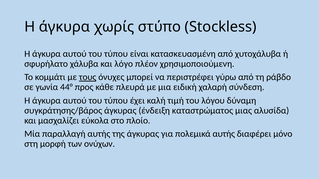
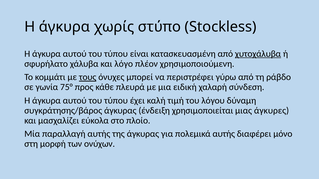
χυτοχάλυβα underline: none -> present
44°: 44° -> 75°
καταστρώματος: καταστρώματος -> χρησιμοποιείται
αλυσίδα: αλυσίδα -> άγκυρες
